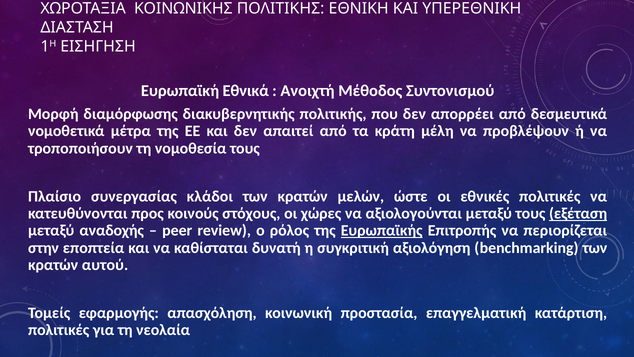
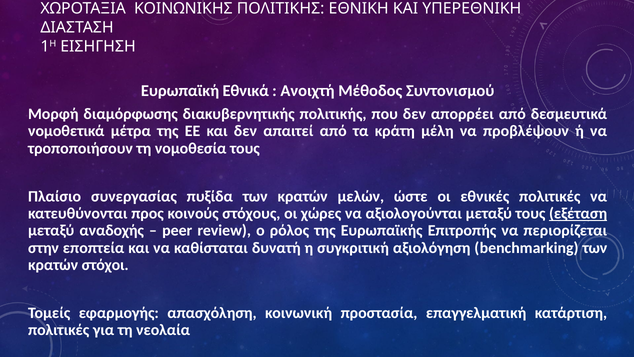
κλάδοι: κλάδοι -> πυξίδα
Ευρωπαϊκής underline: present -> none
αυτού: αυτού -> στόχοι
